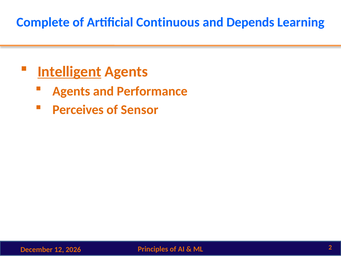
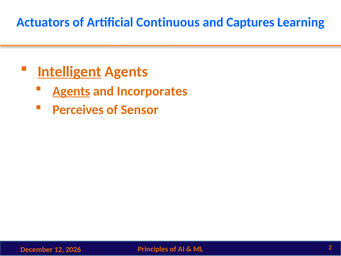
Complete: Complete -> Actuators
Depends: Depends -> Captures
Agents at (71, 91) underline: none -> present
Performance: Performance -> Incorporates
